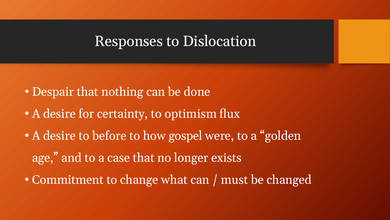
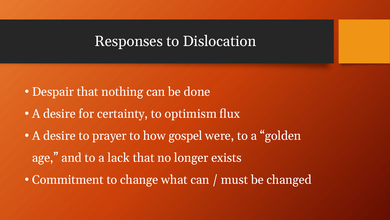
before: before -> prayer
case: case -> lack
